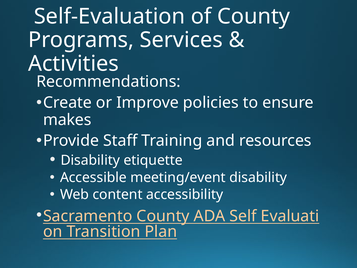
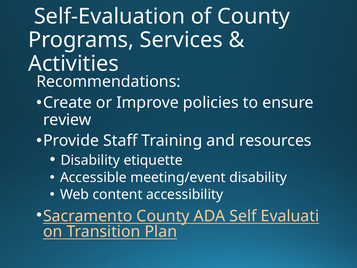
makes: makes -> review
